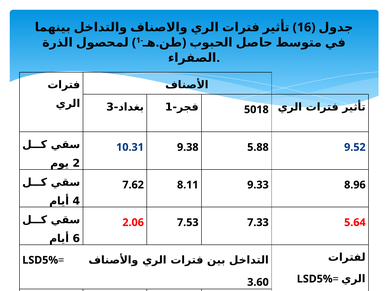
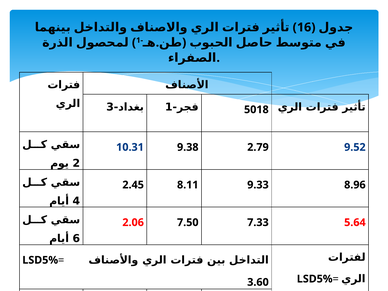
5.88: 5.88 -> 2.79
7.62: 7.62 -> 2.45
7.53: 7.53 -> 7.50
